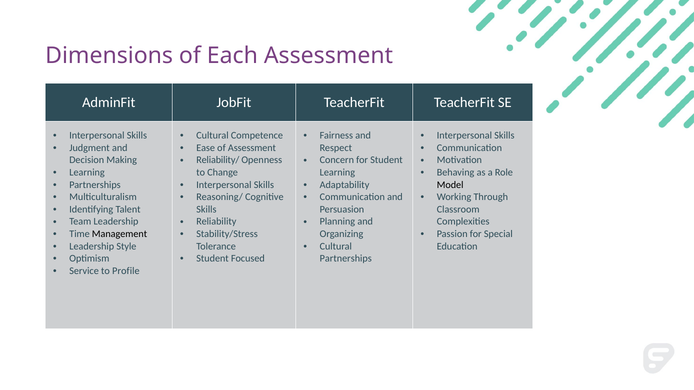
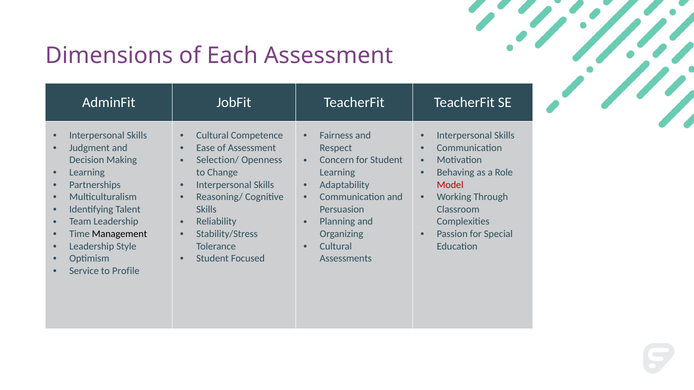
Reliability/: Reliability/ -> Selection/
Model colour: black -> red
Partnerships at (346, 259): Partnerships -> Assessments
